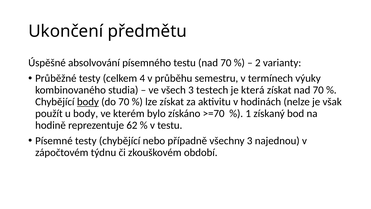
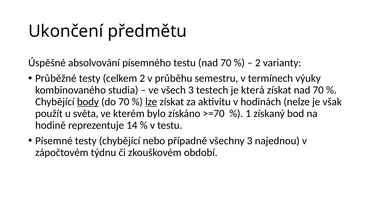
celkem 4: 4 -> 2
lze underline: none -> present
u body: body -> světa
62: 62 -> 14
